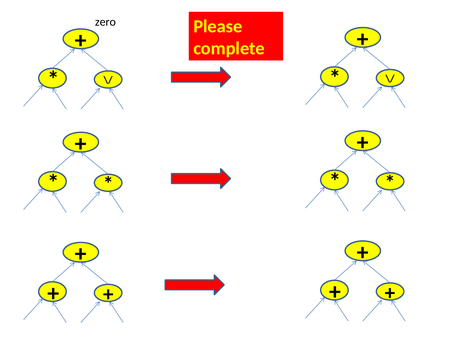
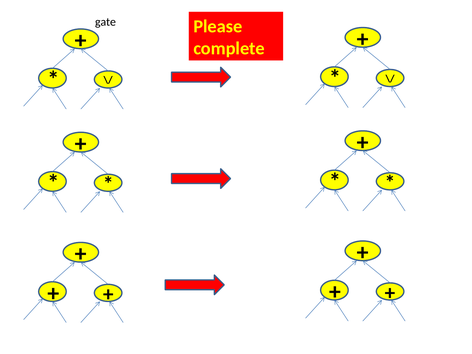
zero: zero -> gate
